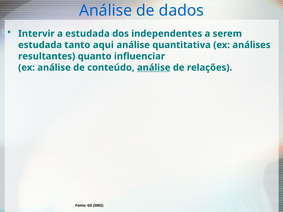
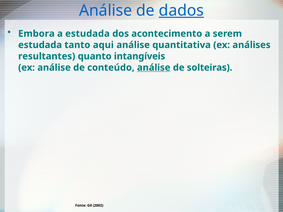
dados underline: none -> present
Intervir: Intervir -> Embora
independentes: independentes -> acontecimento
influenciar: influenciar -> intangíveis
relações: relações -> solteiras
